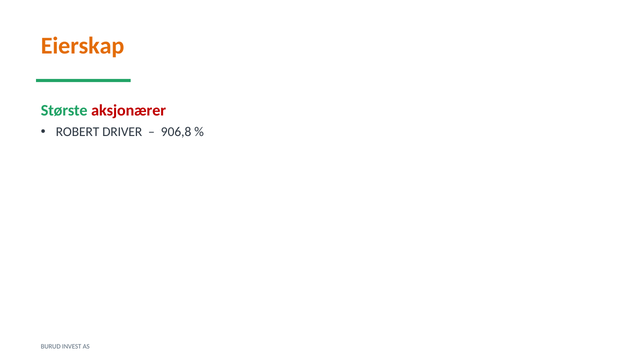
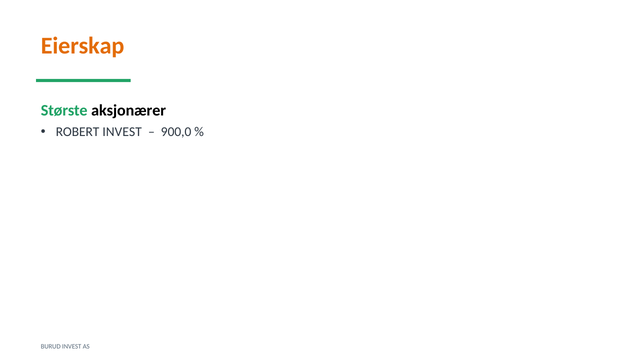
aksjonærer colour: red -> black
ROBERT DRIVER: DRIVER -> INVEST
906,8: 906,8 -> 900,0
